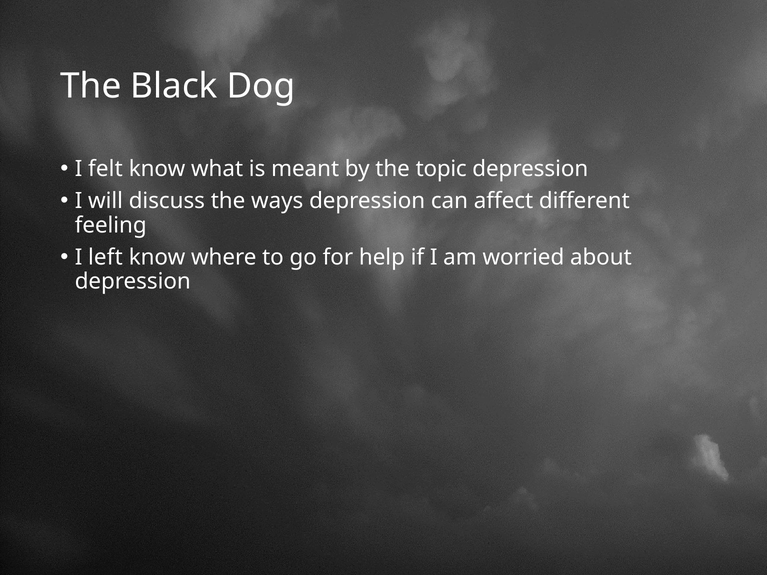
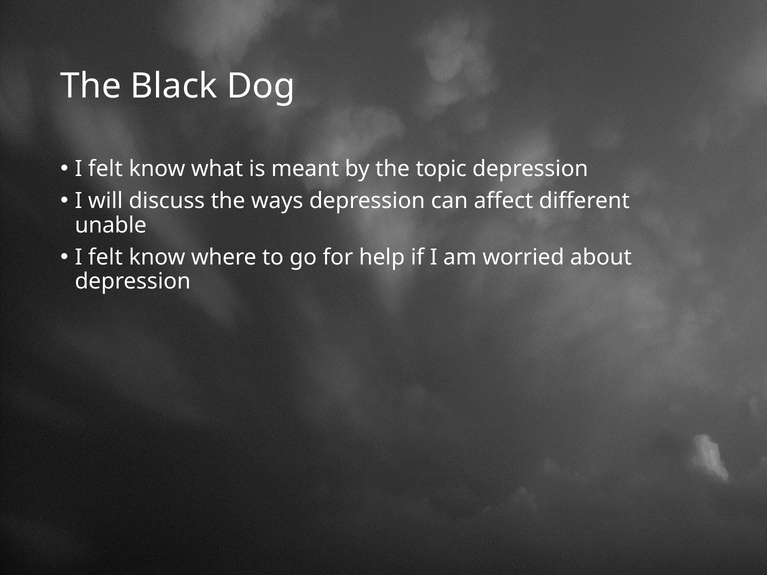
feeling: feeling -> unable
left at (105, 257): left -> felt
